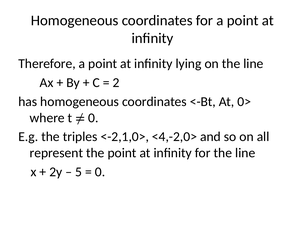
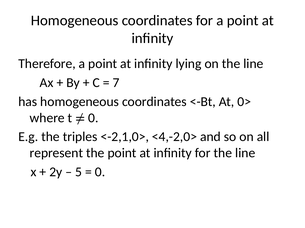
2: 2 -> 7
